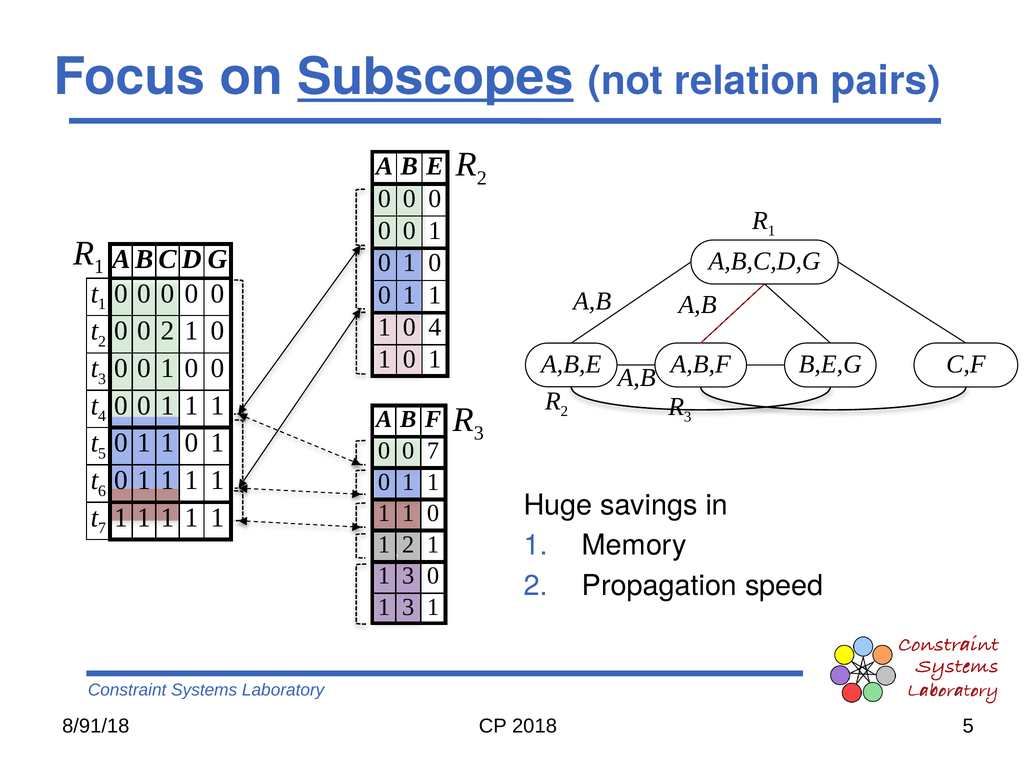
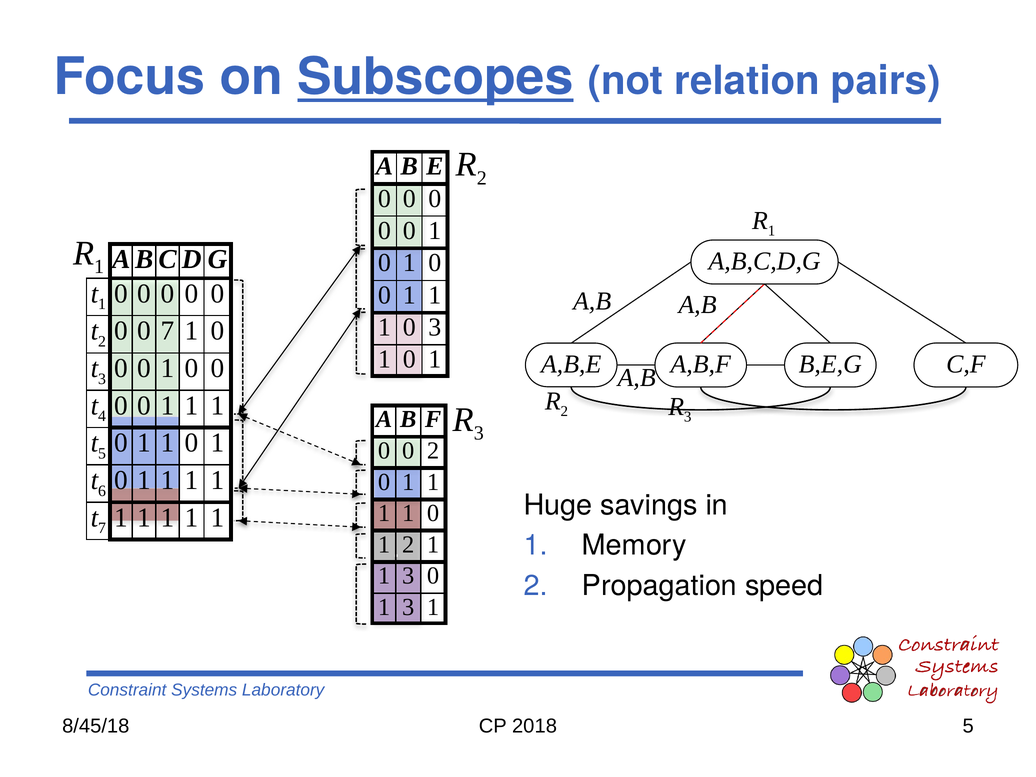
0 4: 4 -> 3
0 2: 2 -> 7
0 7: 7 -> 2
8/91/18: 8/91/18 -> 8/45/18
